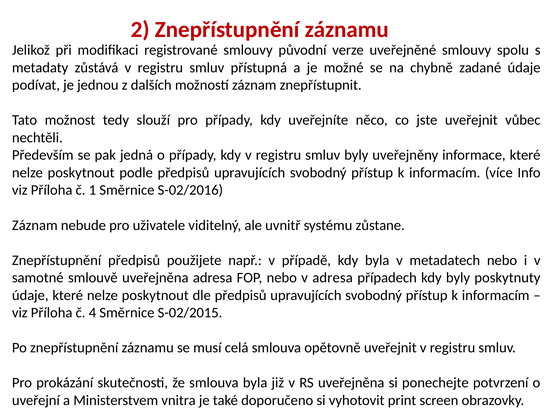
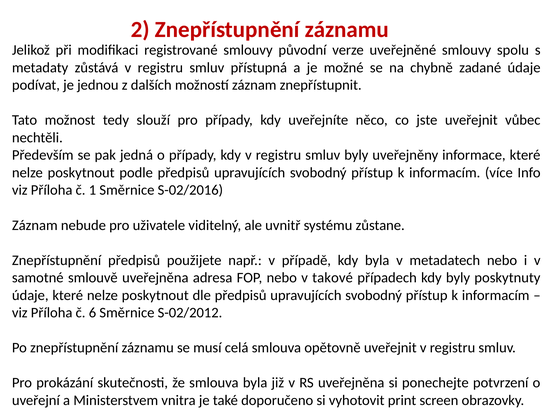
v adresa: adresa -> takové
4: 4 -> 6
S-02/2015: S-02/2015 -> S-02/2012
